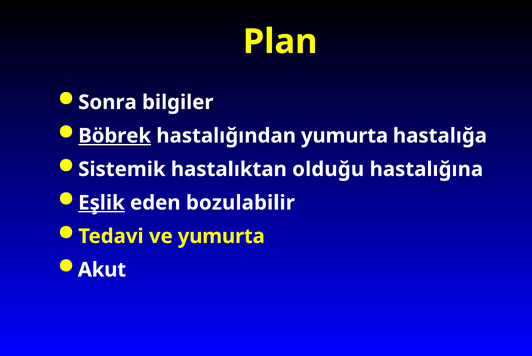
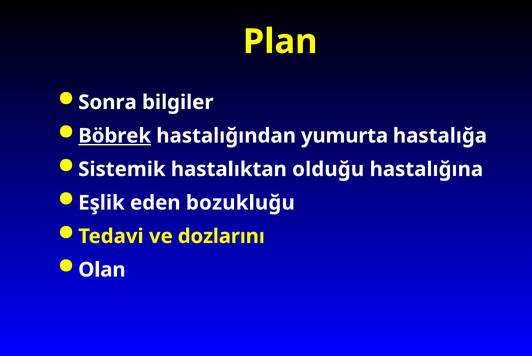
Eşlik underline: present -> none
bozulabilir: bozulabilir -> bozukluğu
ve yumurta: yumurta -> dozlarını
Akut: Akut -> Olan
